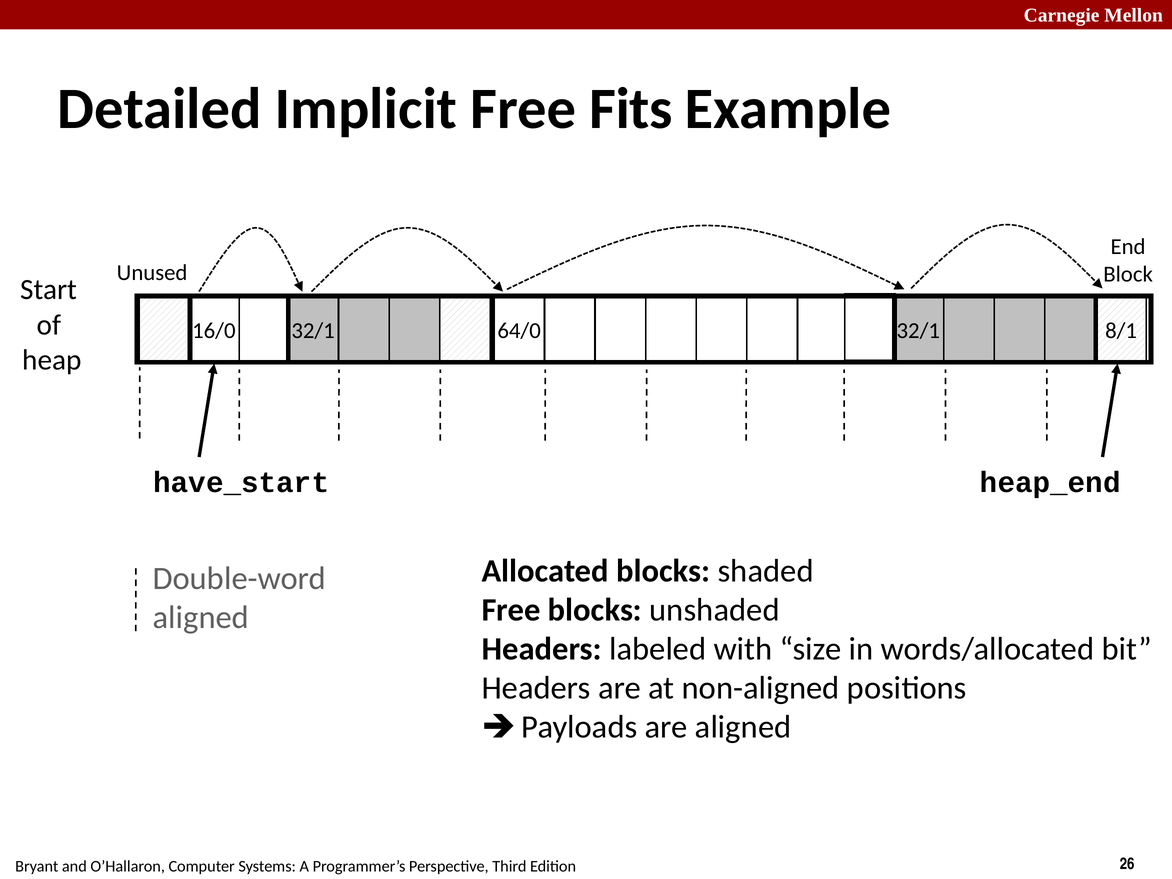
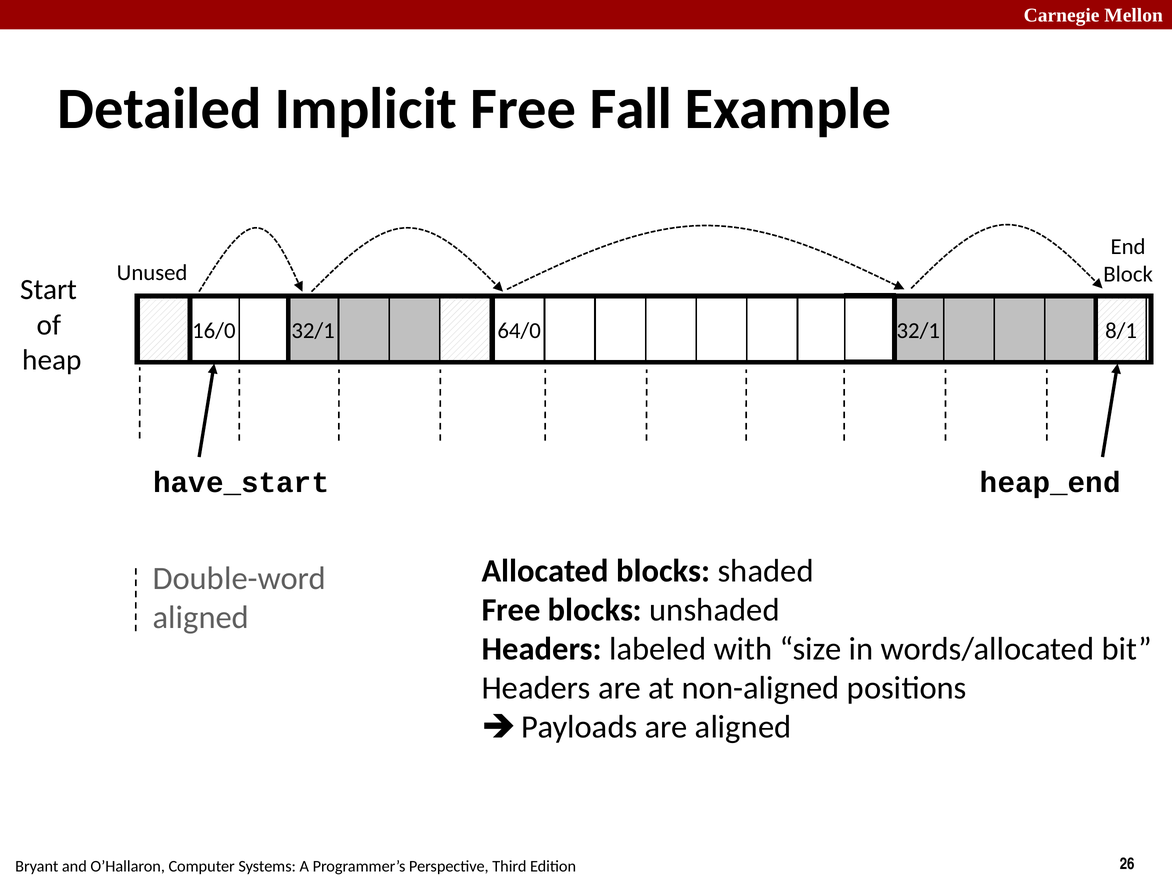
Fits: Fits -> Fall
